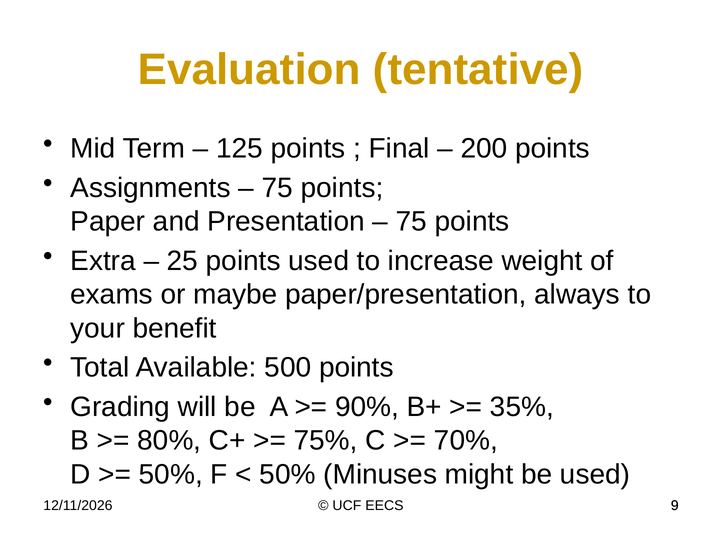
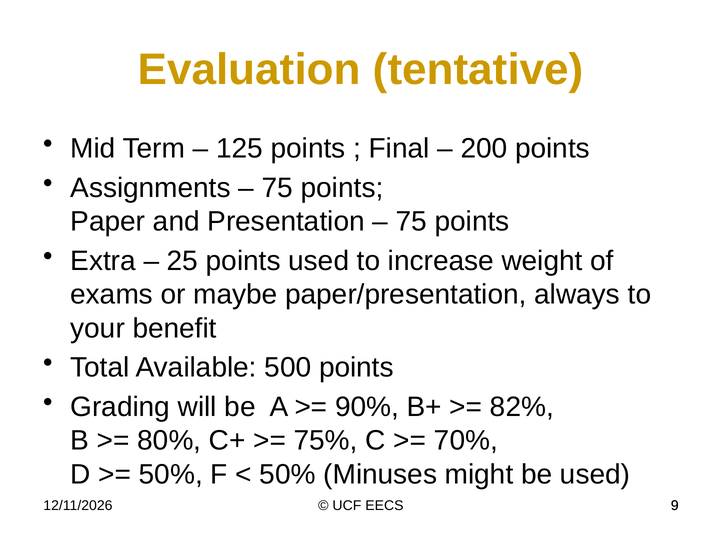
35%: 35% -> 82%
